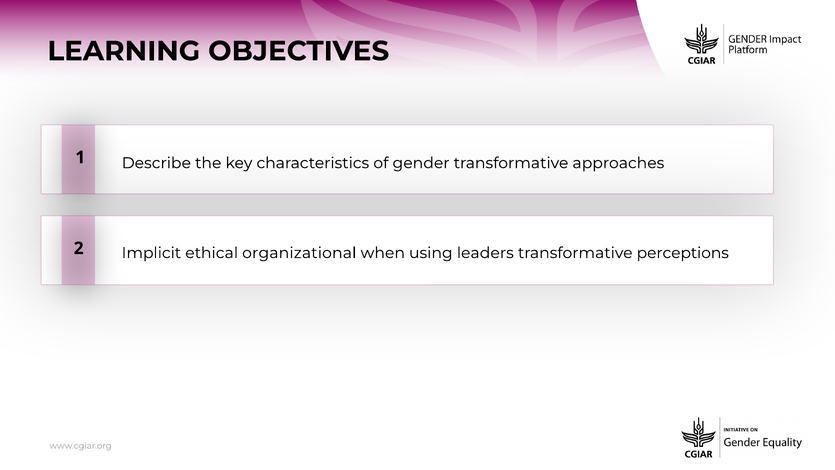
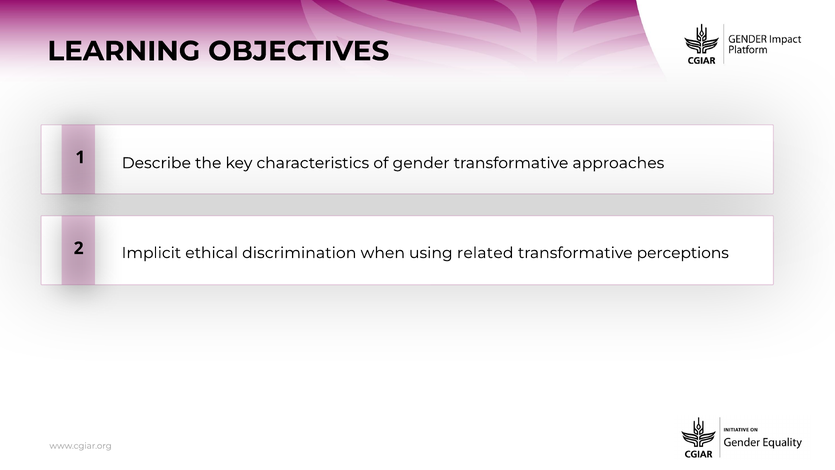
organizational: organizational -> discrimination
leaders: leaders -> related
